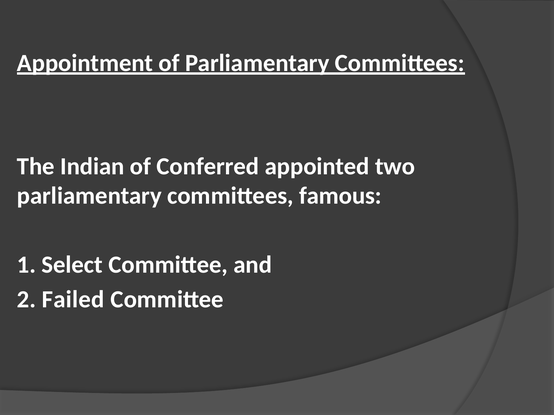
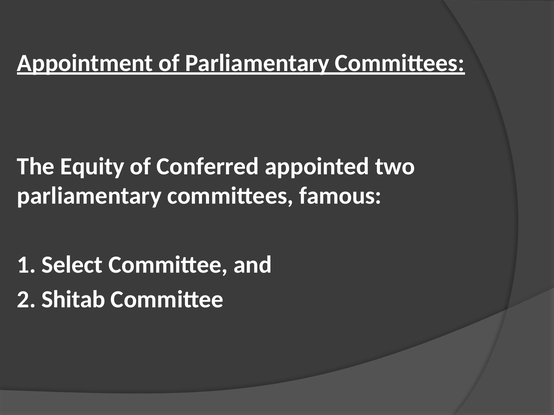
Indian: Indian -> Equity
Failed: Failed -> Shitab
